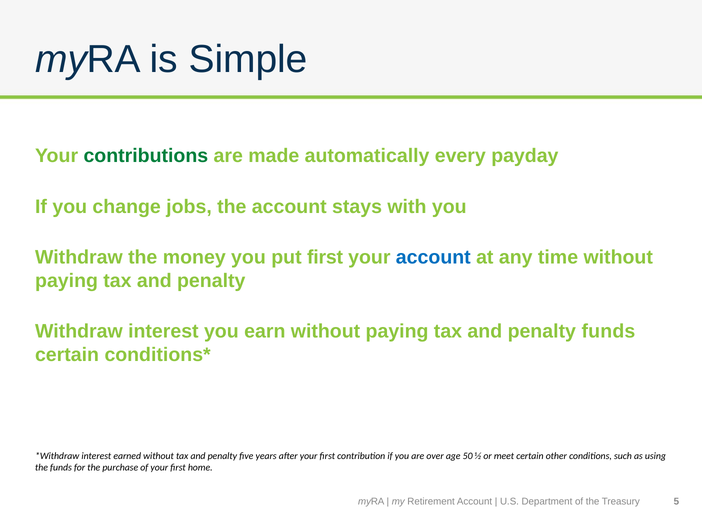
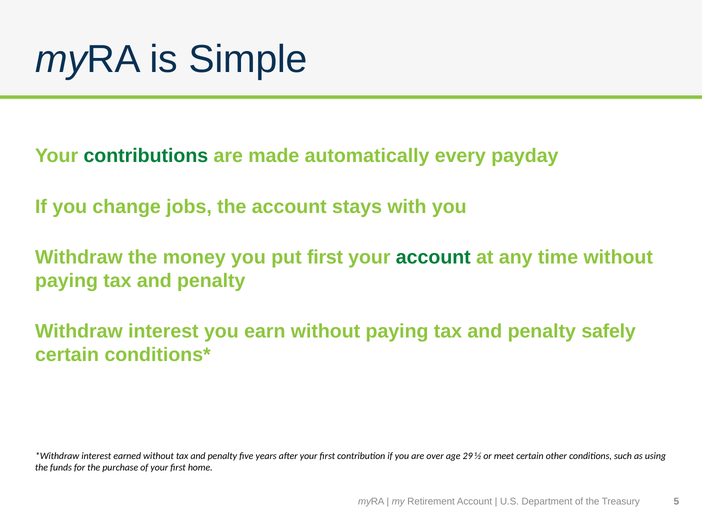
account at (433, 257) colour: blue -> green
penalty funds: funds -> safely
50: 50 -> 29
